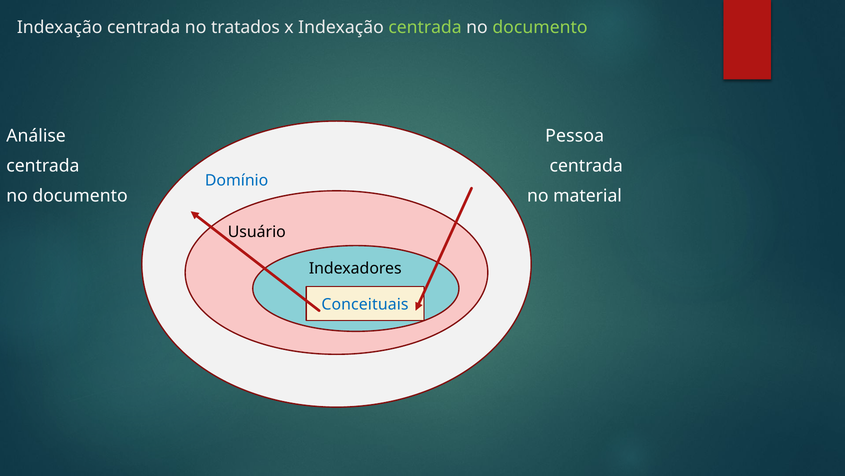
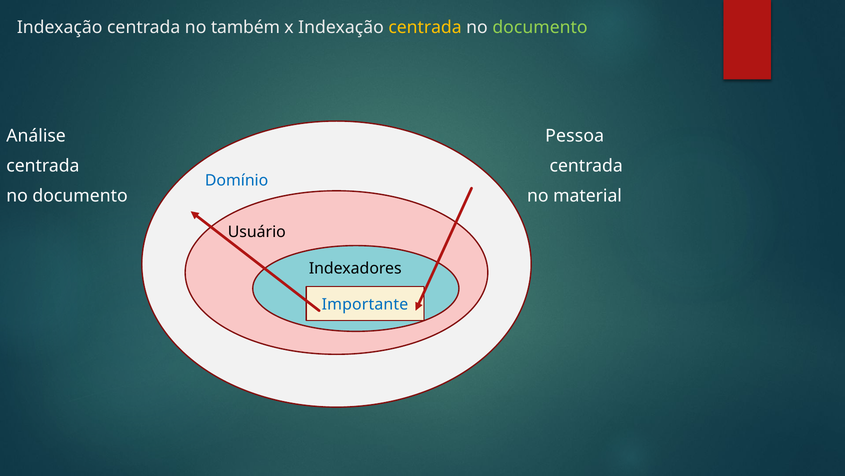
tratados: tratados -> também
centrada at (425, 27) colour: light green -> yellow
Conceituais: Conceituais -> Importante
